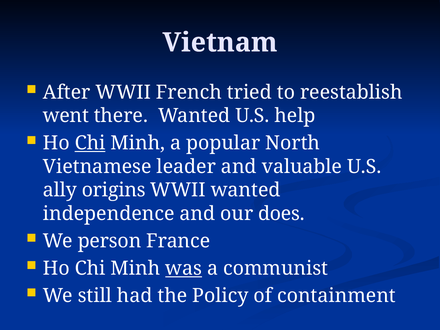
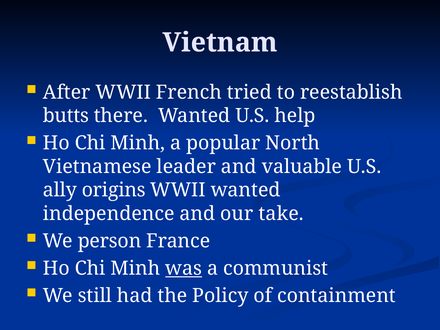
went: went -> butts
Chi at (90, 143) underline: present -> none
does: does -> take
